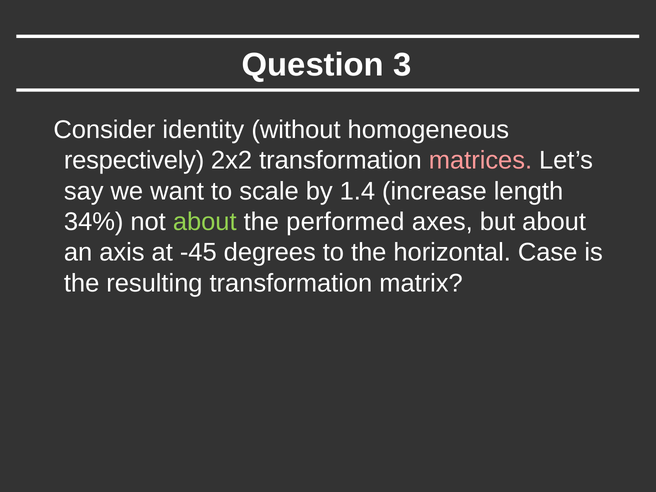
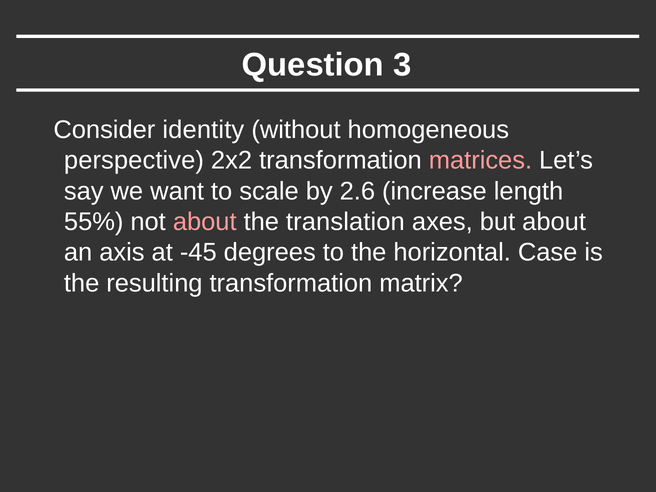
respectively: respectively -> perspective
1.4: 1.4 -> 2.6
34%: 34% -> 55%
about at (205, 222) colour: light green -> pink
performed: performed -> translation
